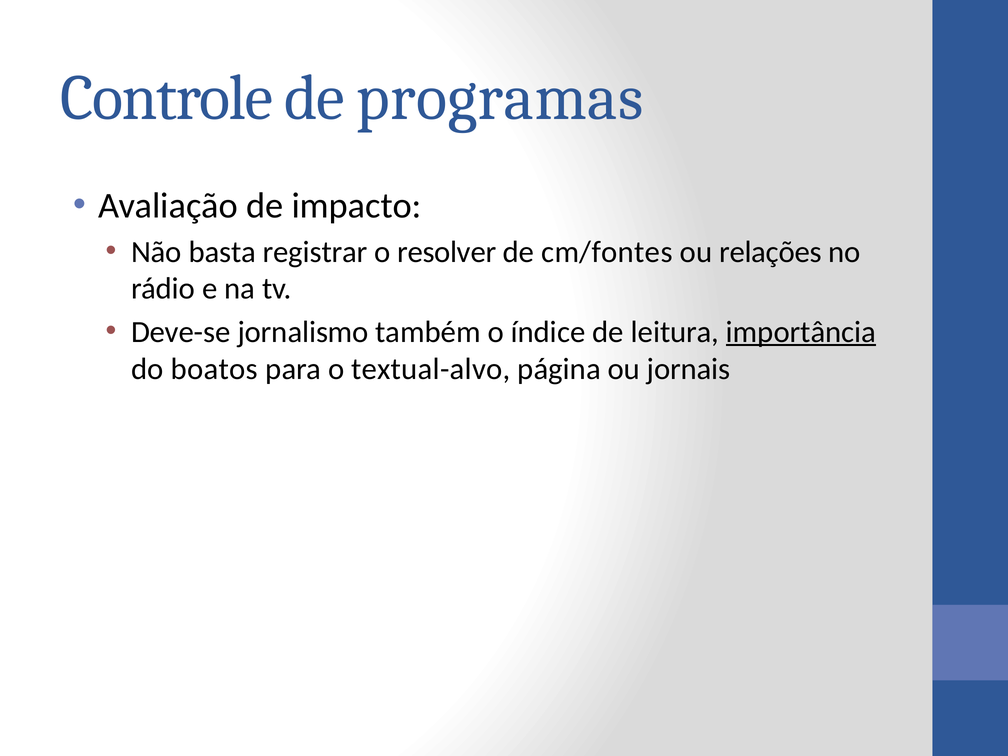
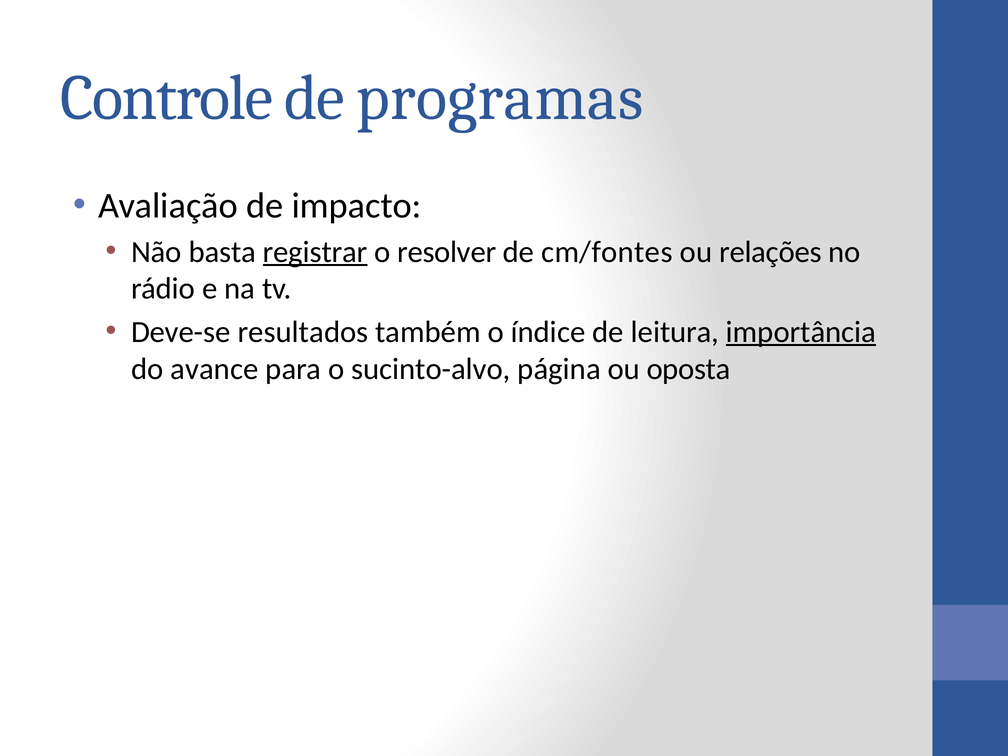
registrar underline: none -> present
jornalismo: jornalismo -> resultados
boatos: boatos -> avance
textual-alvo: textual-alvo -> sucinto-alvo
jornais: jornais -> oposta
